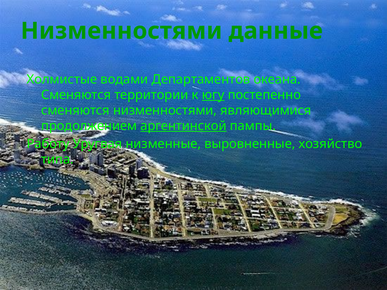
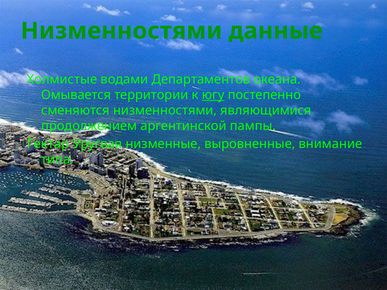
Сменяются at (76, 95): Сменяются -> Омывается
аргентинской underline: present -> none
Работу: Работу -> Гектар
хозяйство: хозяйство -> внимание
